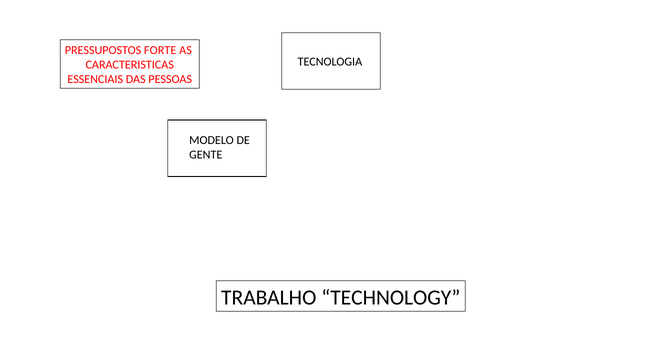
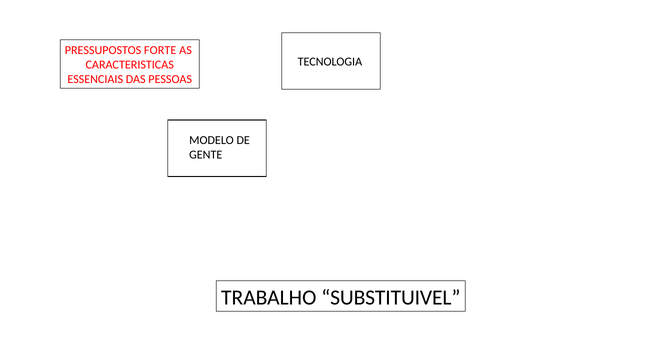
TECHNOLOGY: TECHNOLOGY -> SUBSTITUIVEL
